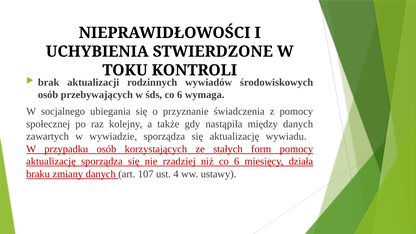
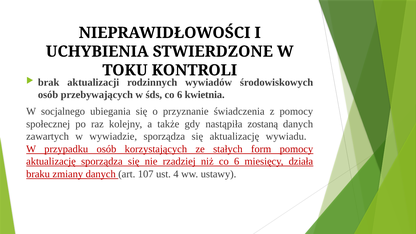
wymaga: wymaga -> kwietnia
między: między -> zostaną
